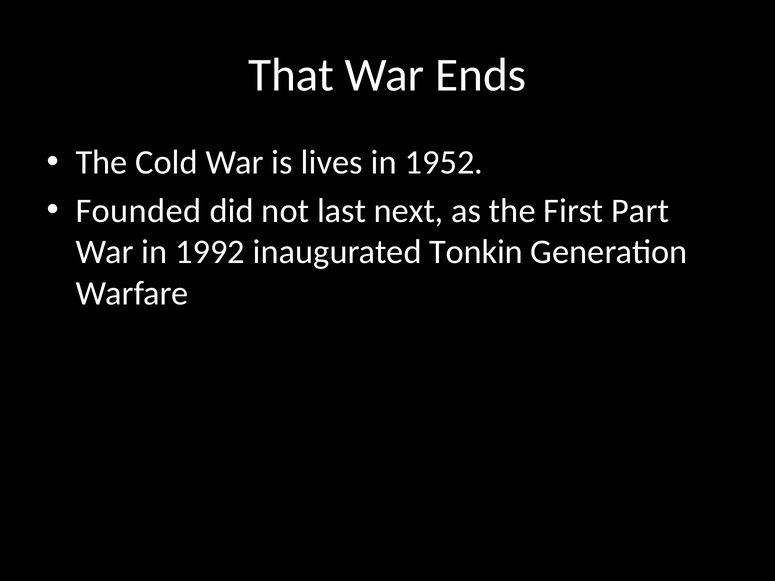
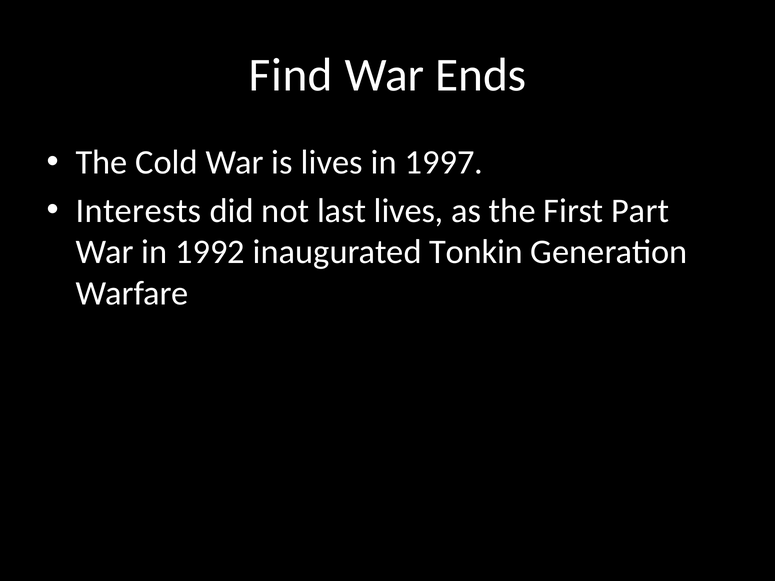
That: That -> Find
1952: 1952 -> 1997
Founded: Founded -> Interests
last next: next -> lives
